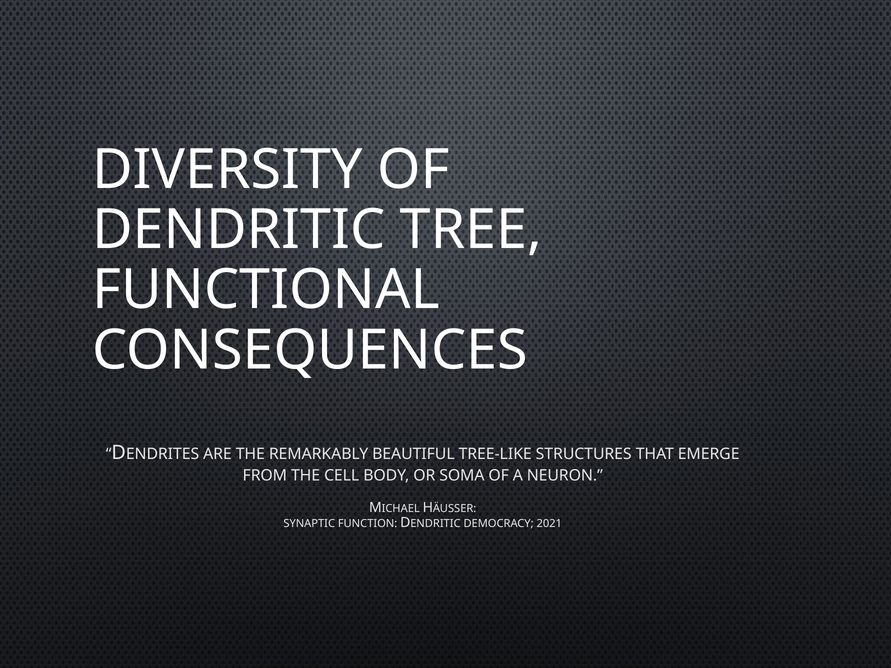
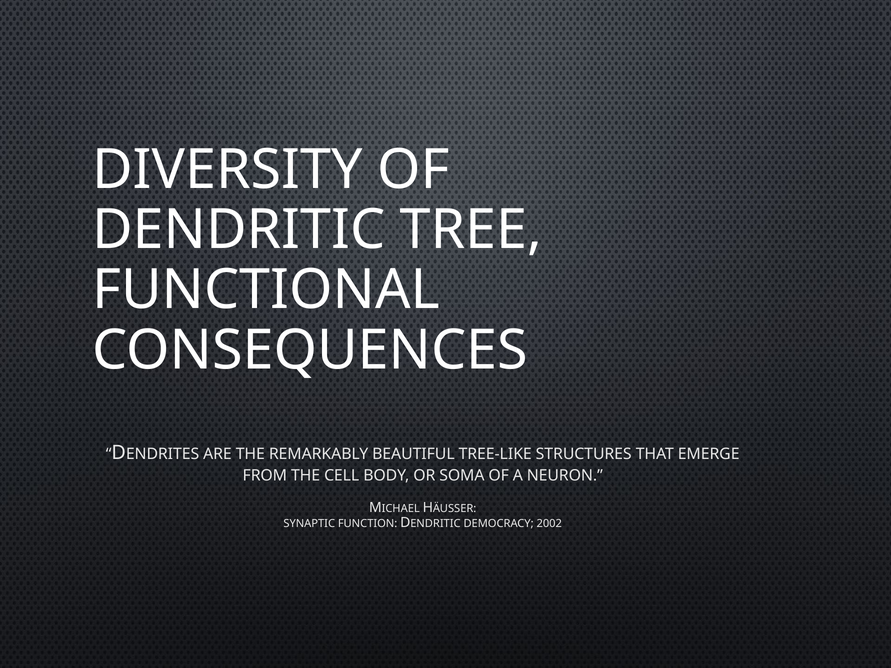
2021: 2021 -> 2002
